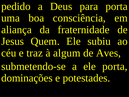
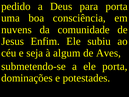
aliança: aliança -> nuvens
fraternidade: fraternidade -> comunidade
Quem: Quem -> Enfim
traz: traz -> seja
